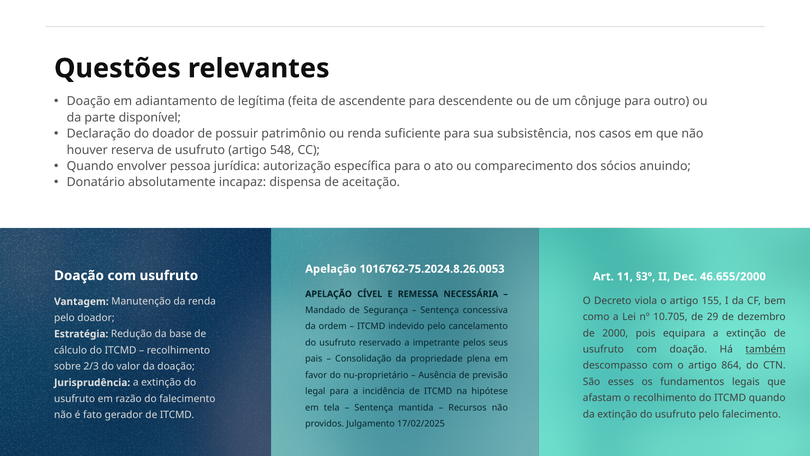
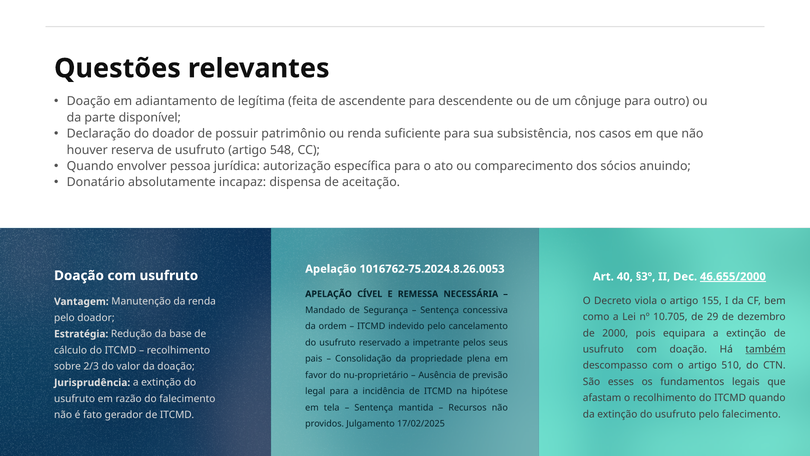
11: 11 -> 40
46.655/2000 underline: none -> present
864: 864 -> 510
